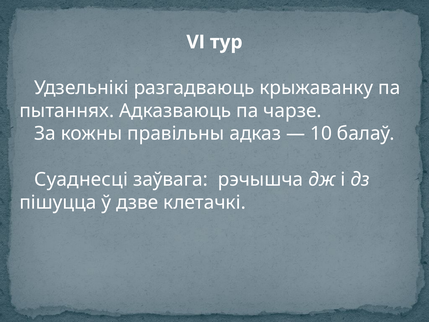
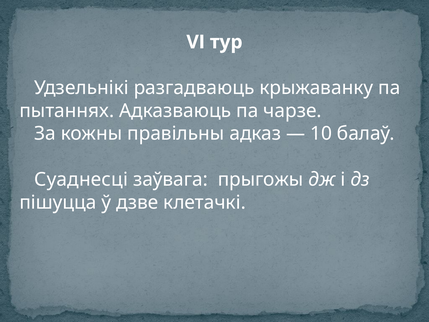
рэчышча: рэчышча -> прыгожы
